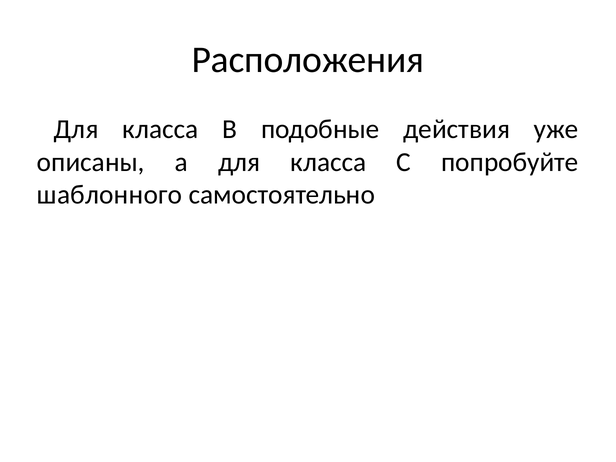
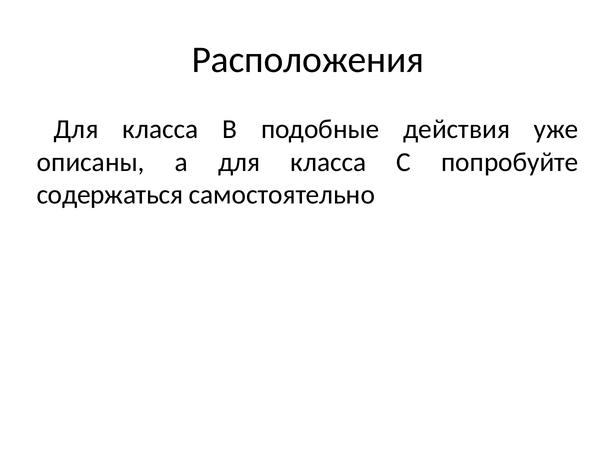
шаблонного: шаблонного -> содержаться
